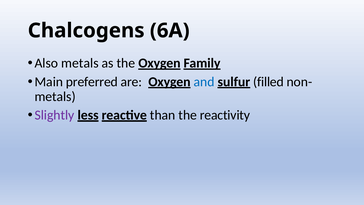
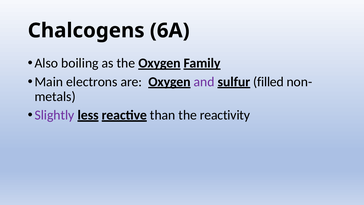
Also metals: metals -> boiling
preferred: preferred -> electrons
and colour: blue -> purple
